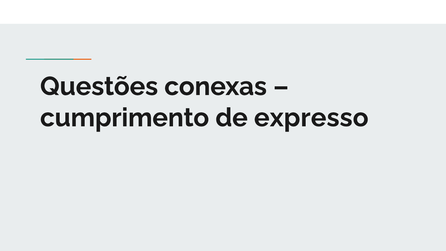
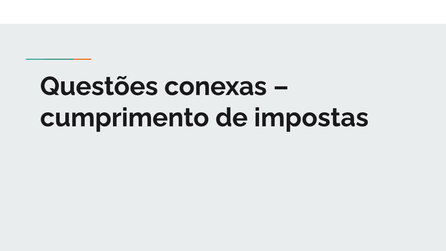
expresso: expresso -> impostas
